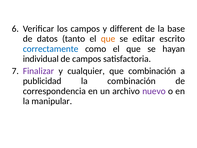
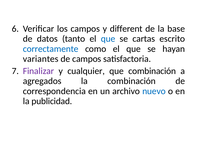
que at (108, 39) colour: orange -> blue
editar: editar -> cartas
individual: individual -> variantes
publicidad: publicidad -> agregados
nuevo colour: purple -> blue
manipular: manipular -> publicidad
